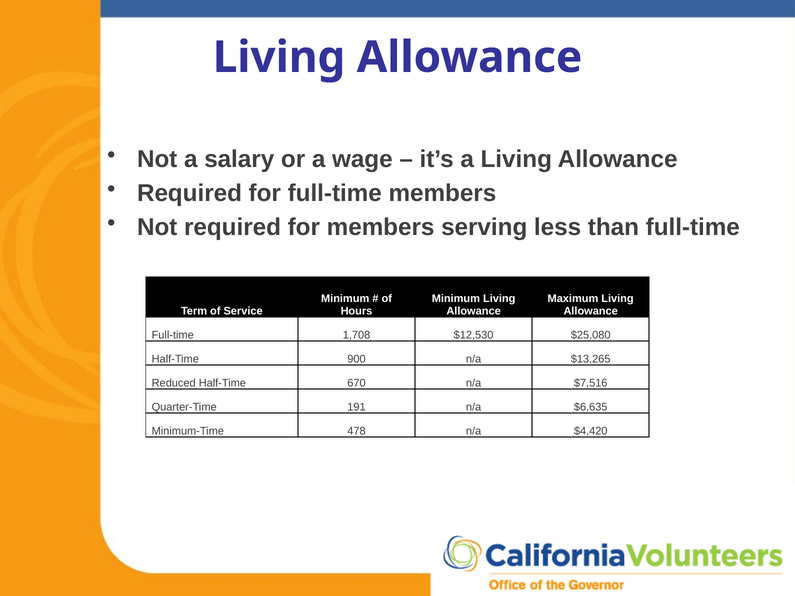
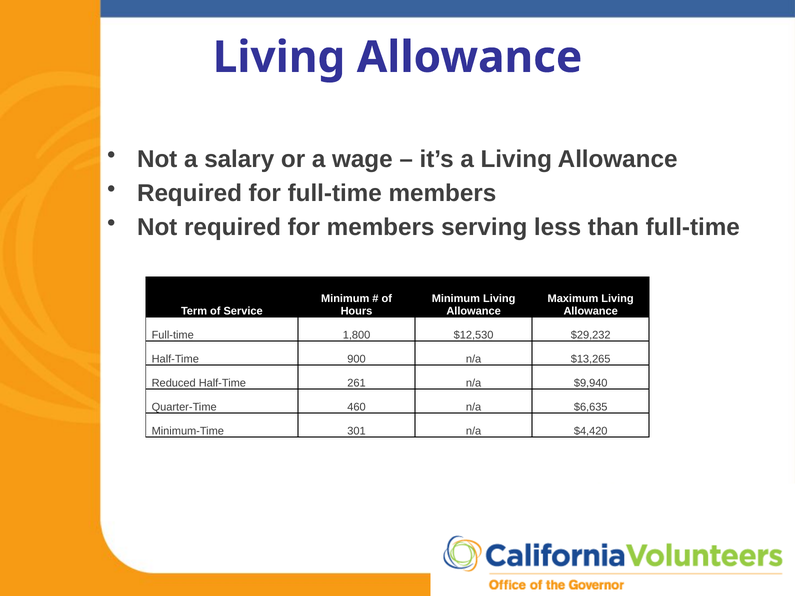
1,708: 1,708 -> 1,800
$25,080: $25,080 -> $29,232
670: 670 -> 261
$7,516: $7,516 -> $9,940
191: 191 -> 460
478: 478 -> 301
